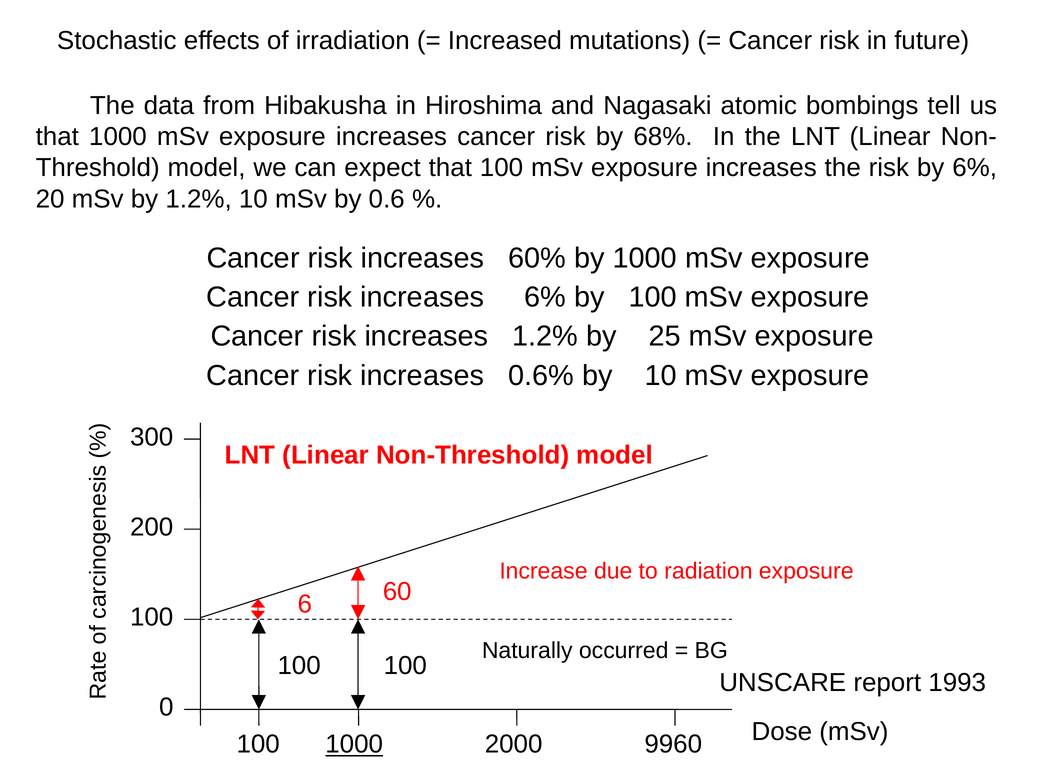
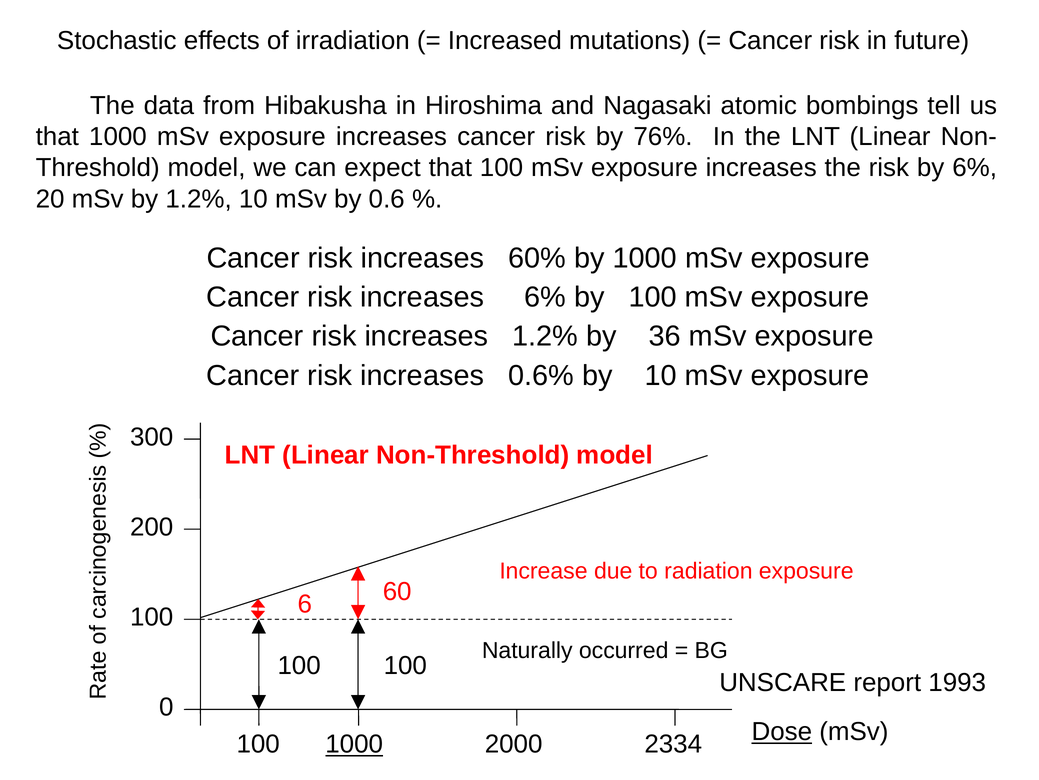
68%: 68% -> 76%
25: 25 -> 36
Dose underline: none -> present
9960: 9960 -> 2334
